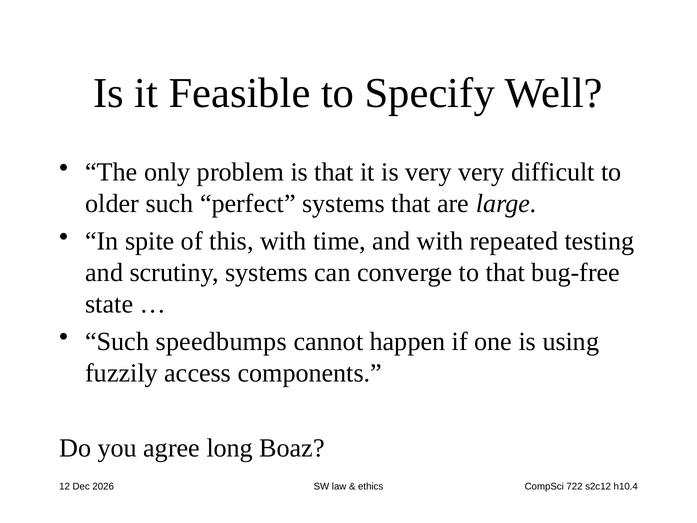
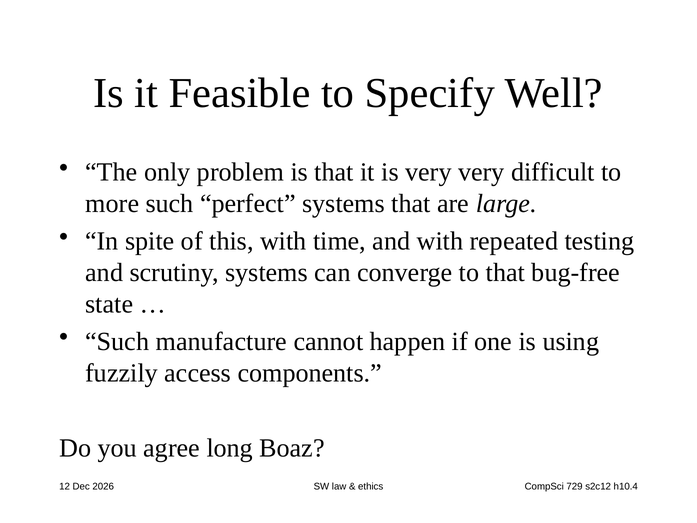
older: older -> more
speedbumps: speedbumps -> manufacture
722: 722 -> 729
